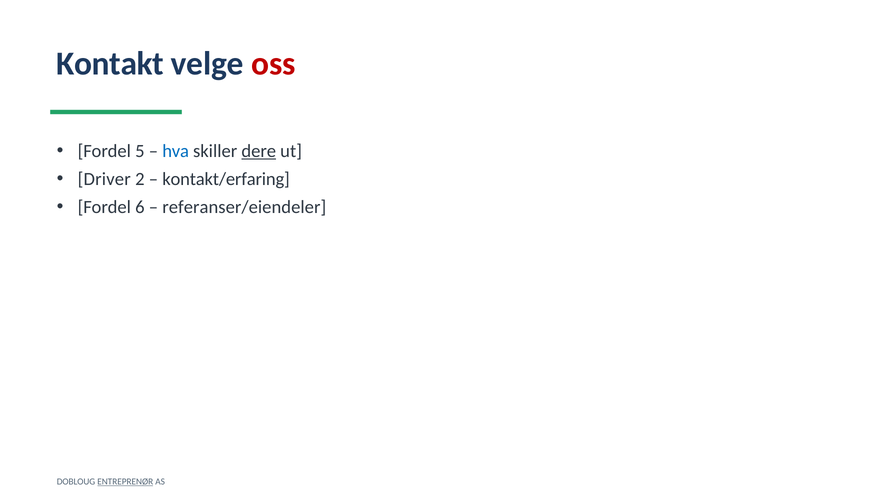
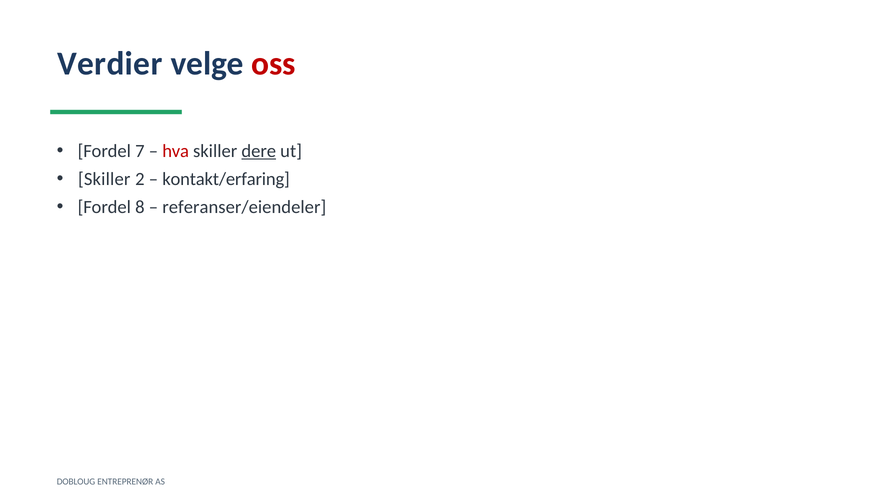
Kontakt: Kontakt -> Verdier
5: 5 -> 7
hva colour: blue -> red
Driver at (104, 179): Driver -> Skiller
6: 6 -> 8
ENTREPRENØR underline: present -> none
